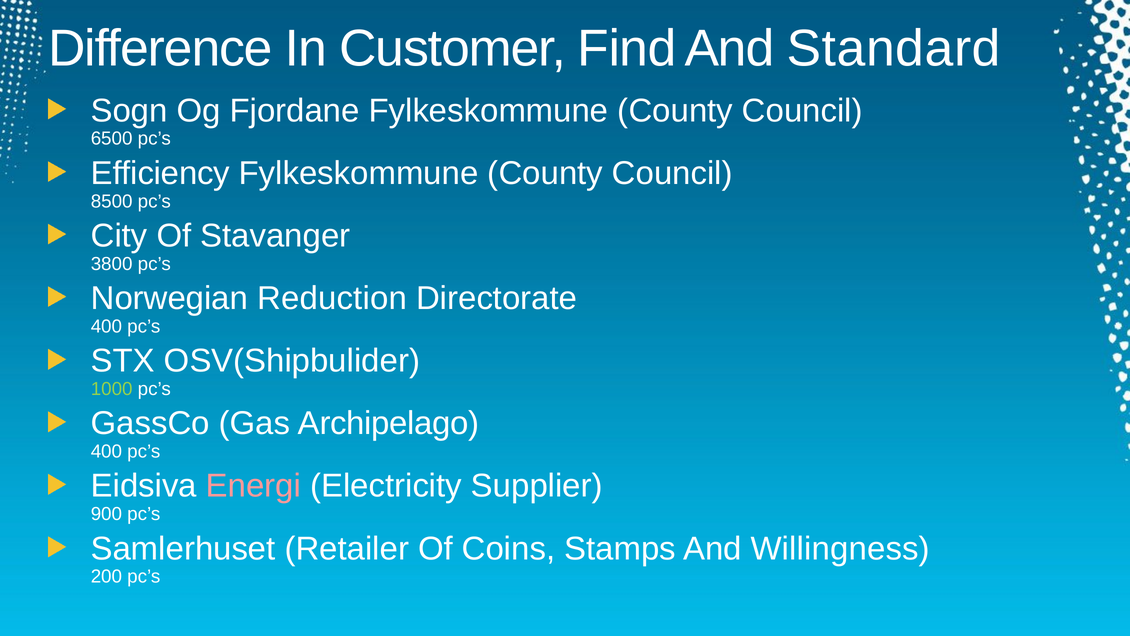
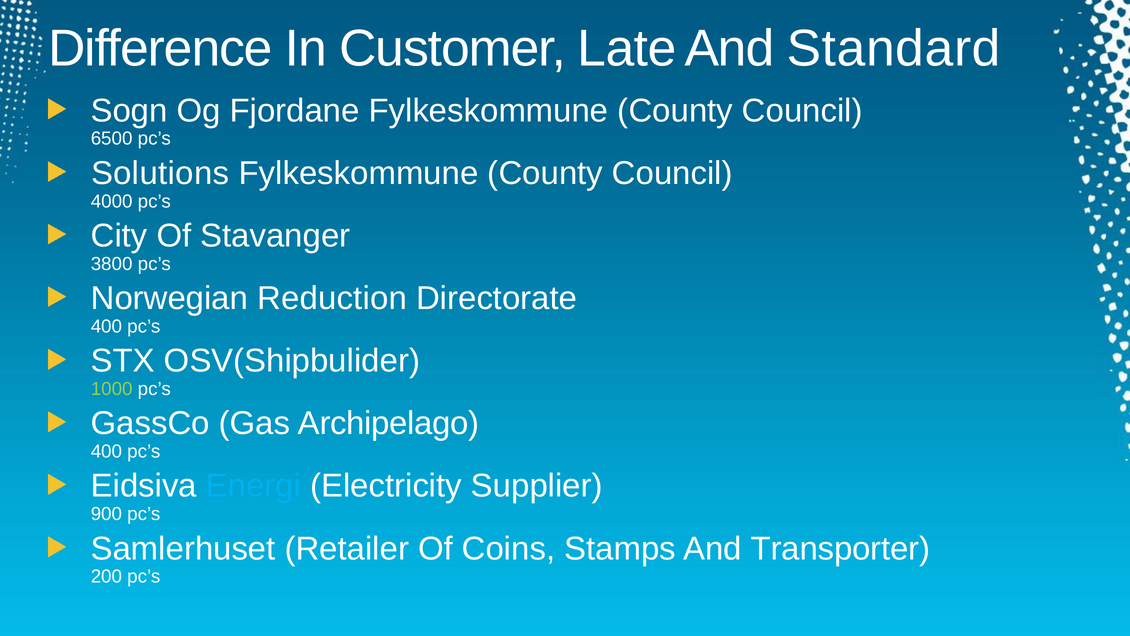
Find: Find -> Late
Efficiency: Efficiency -> Solutions
8500: 8500 -> 4000
Energi colour: pink -> light blue
Willingness: Willingness -> Transporter
